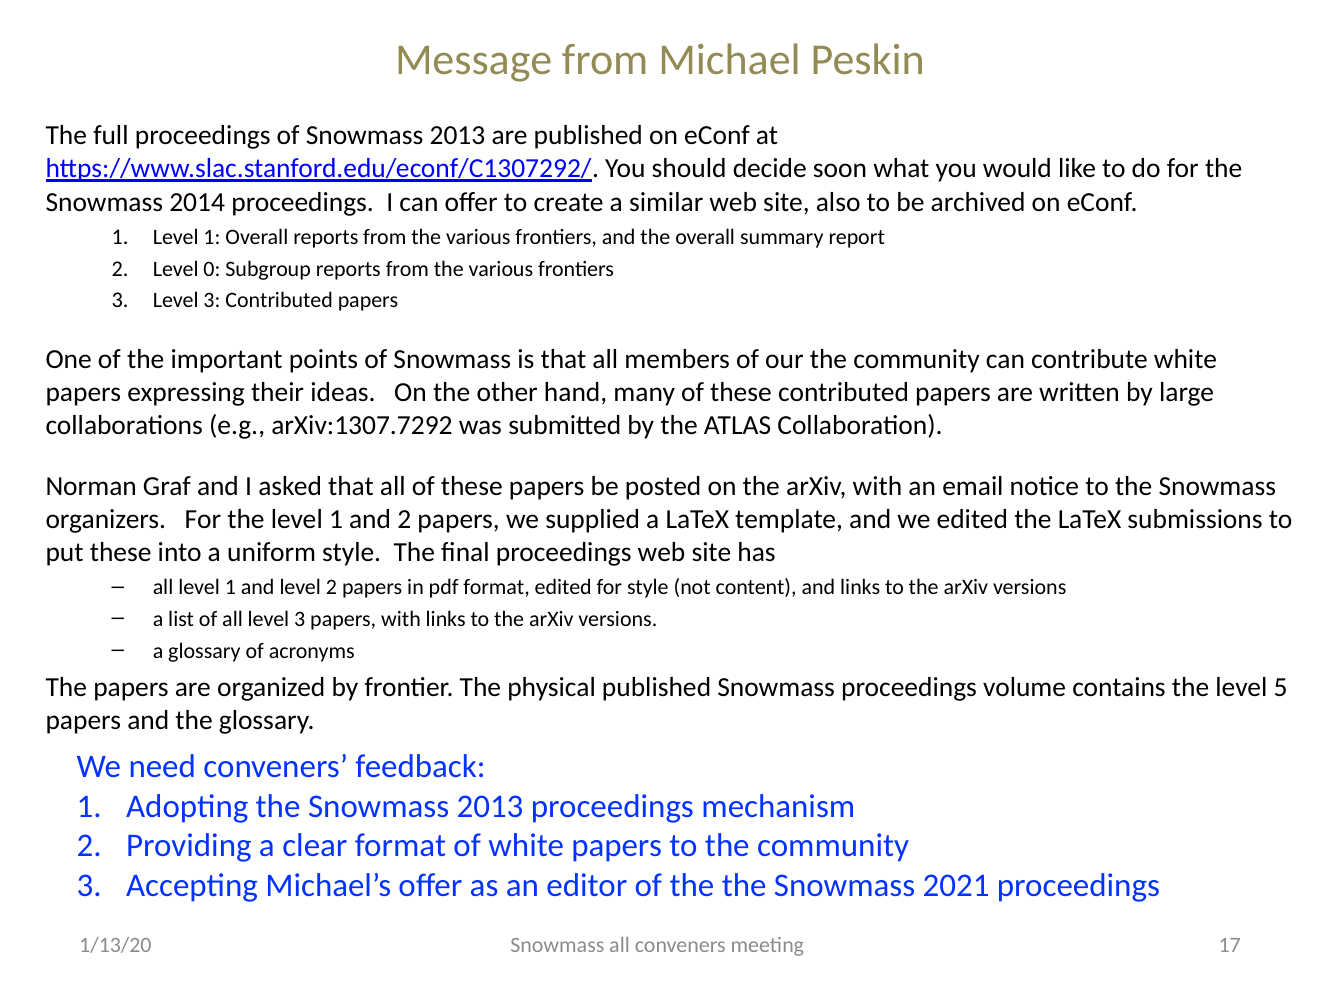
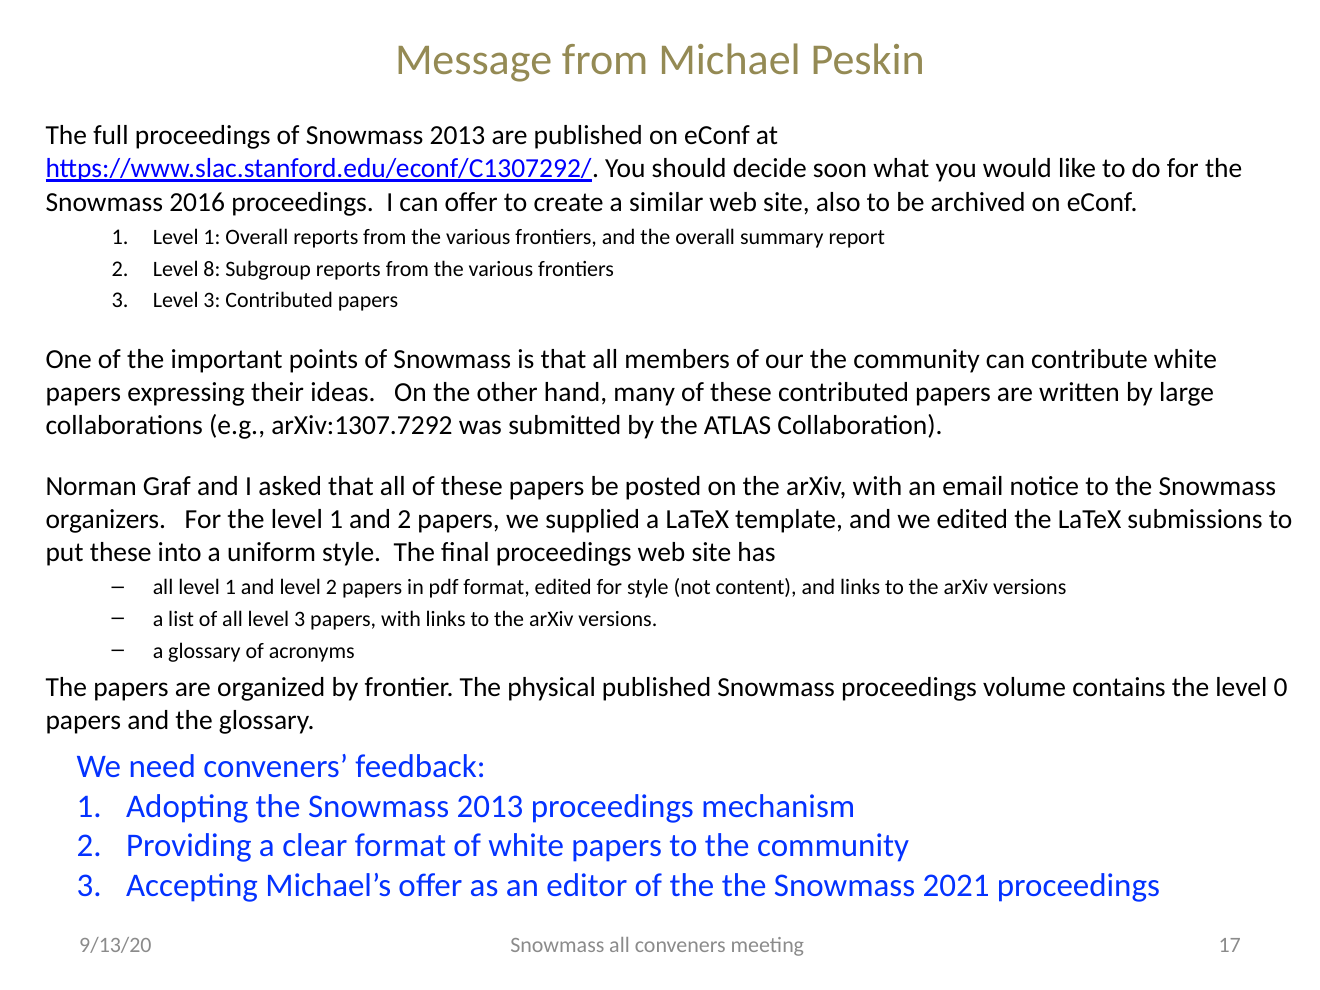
2014: 2014 -> 2016
0: 0 -> 8
5: 5 -> 0
1/13/20: 1/13/20 -> 9/13/20
